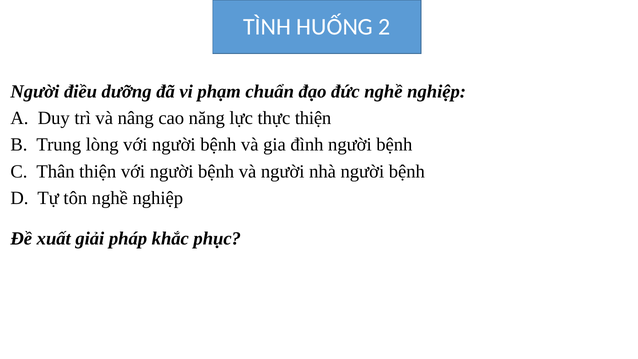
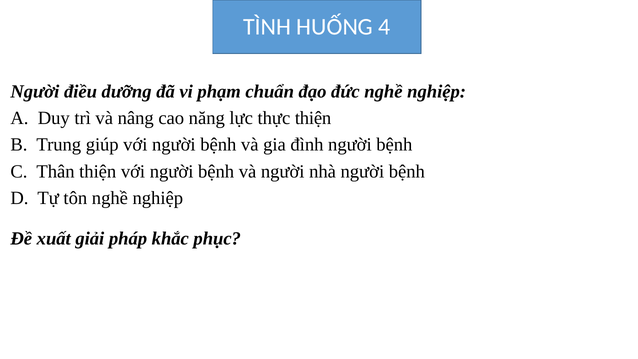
2: 2 -> 4
lòng: lòng -> giúp
